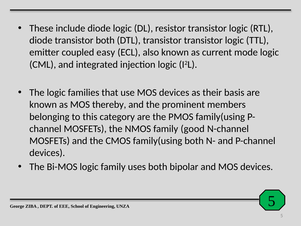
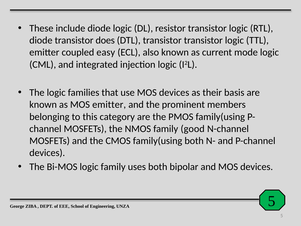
transistor both: both -> does
MOS thereby: thereby -> emitter
